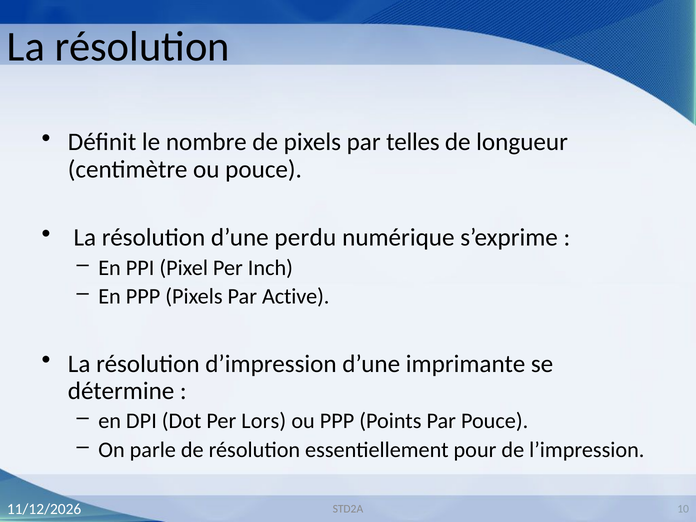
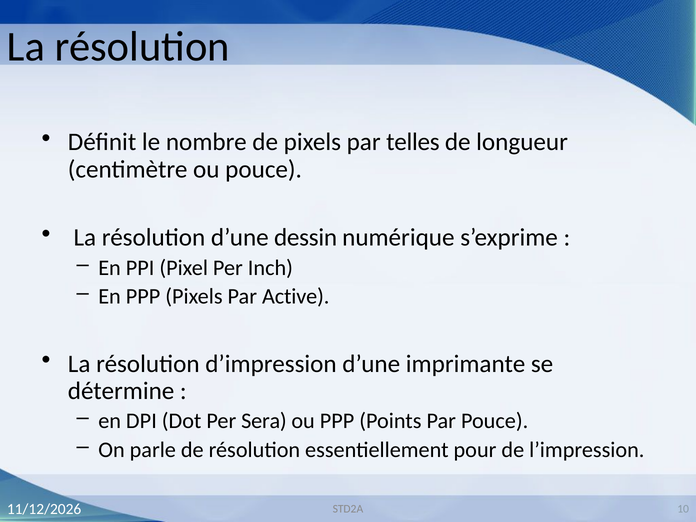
perdu: perdu -> dessin
Lors: Lors -> Sera
